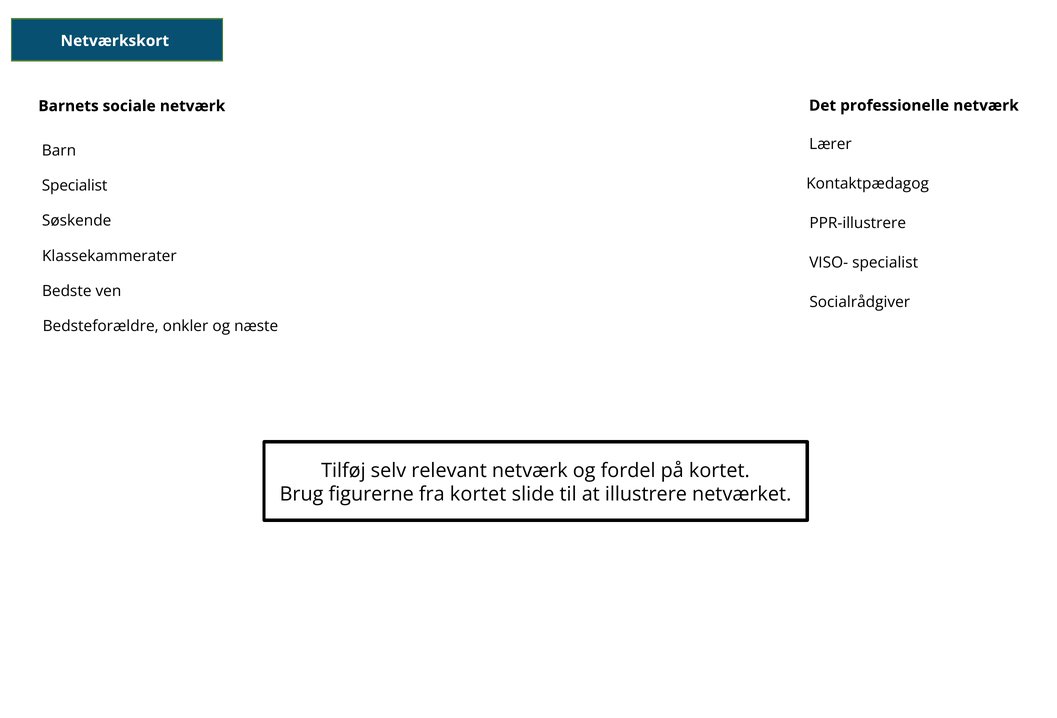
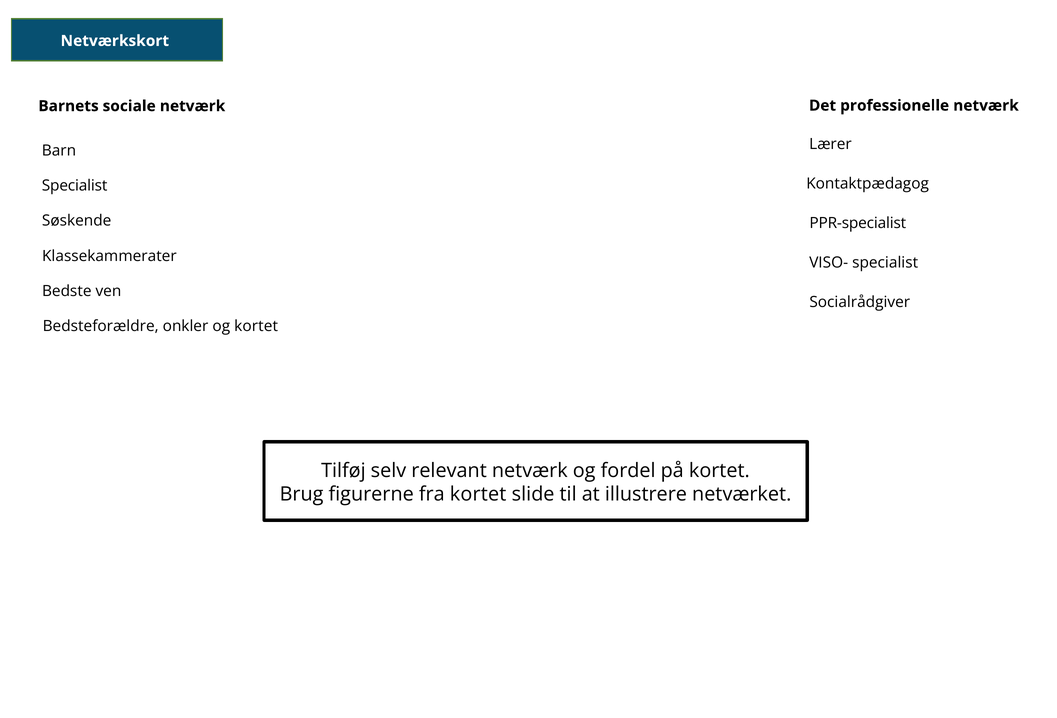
PPR-illustrere: PPR-illustrere -> PPR-specialist
og næste: næste -> kortet
